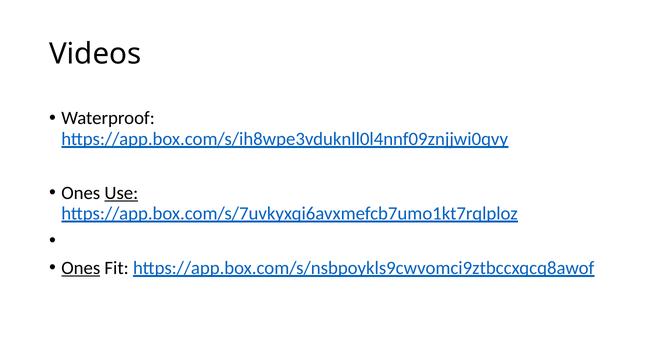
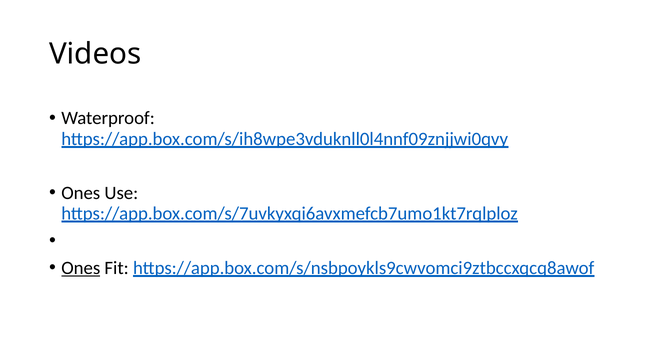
Use underline: present -> none
